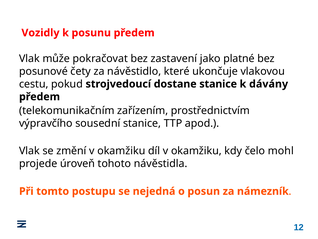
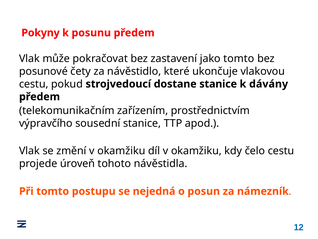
Vozidly: Vozidly -> Pokyny
jako platné: platné -> tomto
čelo mohl: mohl -> cestu
